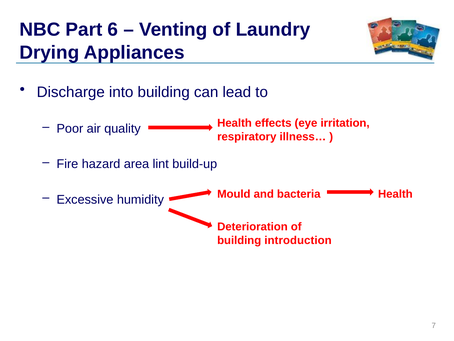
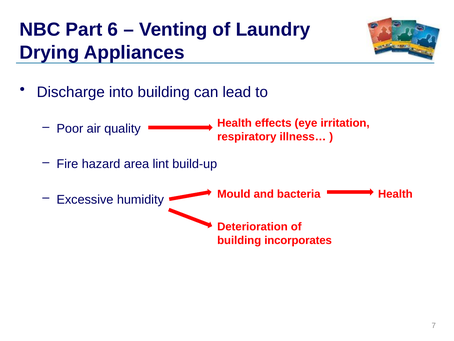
introduction: introduction -> incorporates
